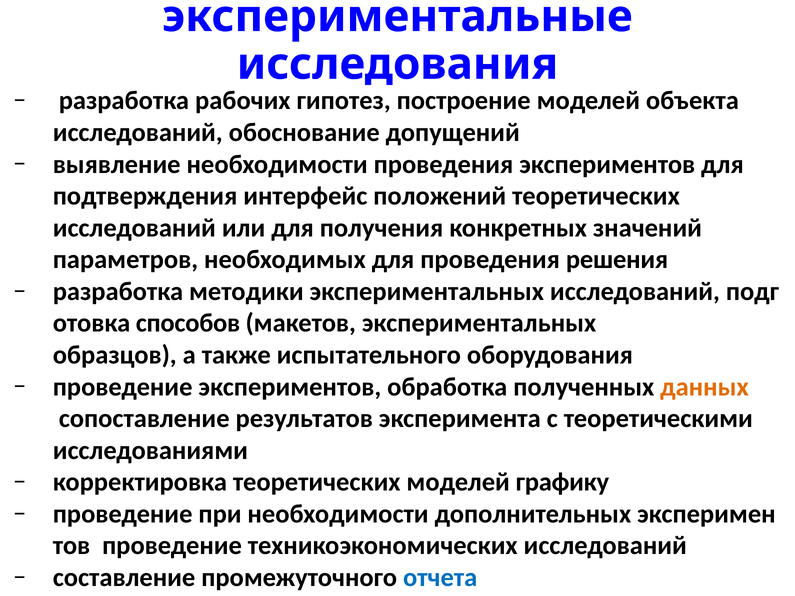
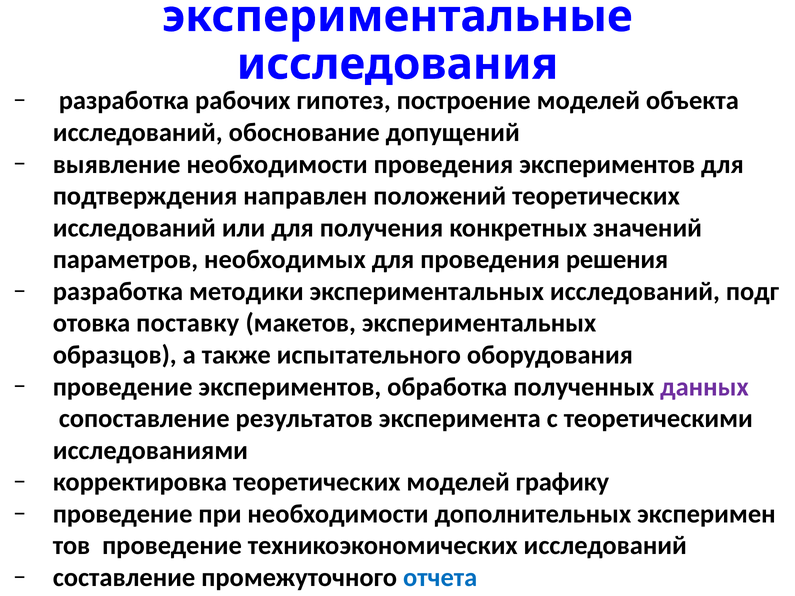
интерфейс: интерфейс -> направлен
способов: способов -> поставку
данных colour: orange -> purple
